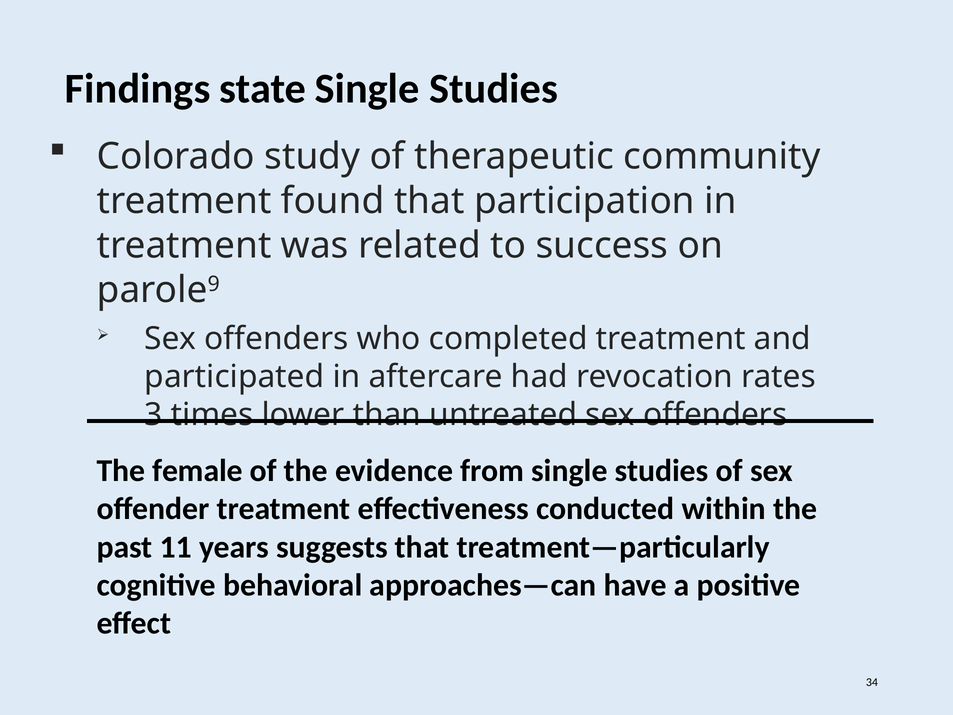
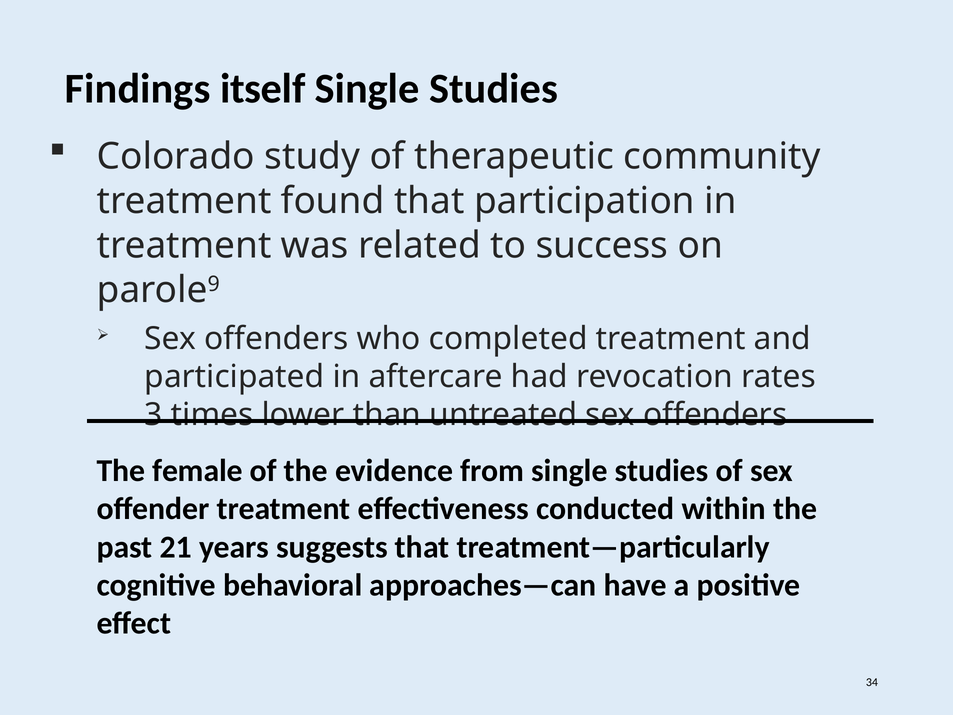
state: state -> itself
11: 11 -> 21
